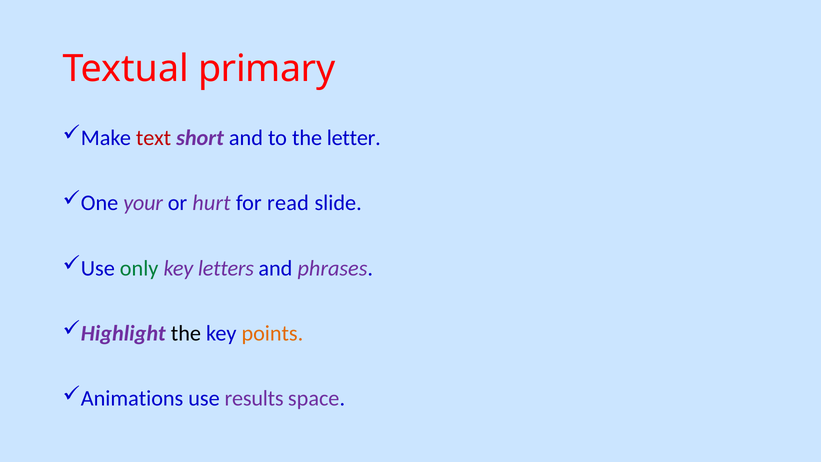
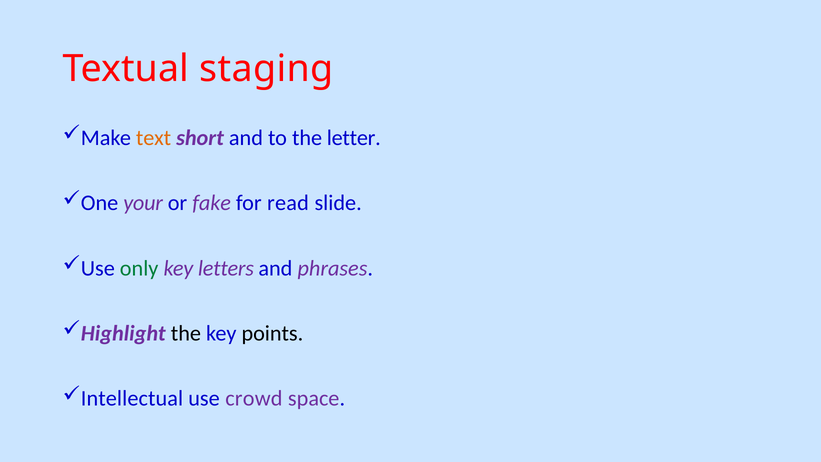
primary: primary -> staging
text colour: red -> orange
hurt: hurt -> fake
points colour: orange -> black
Animations: Animations -> Intellectual
results: results -> crowd
